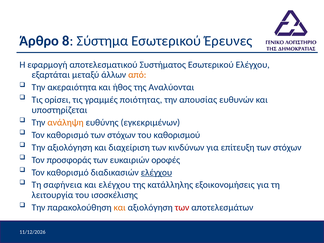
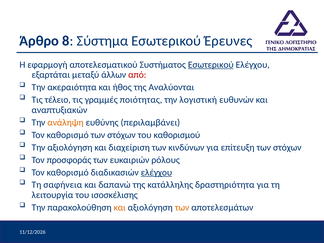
Εσωτερικού at (211, 65) underline: none -> present
από colour: orange -> red
ορίσει: ορίσει -> τέλειο
απουσίας: απουσίας -> λογιστική
υποστηρίζεται: υποστηρίζεται -> αναπτυξιακών
εγκεκριμένων: εγκεκριμένων -> περιλαμβάνει
οροφές: οροφές -> ρόλους
και ελέγχου: ελέγχου -> δαπανώ
εξοικονομήσεις: εξοικονομήσεις -> δραστηριότητα
των at (182, 208) colour: red -> orange
